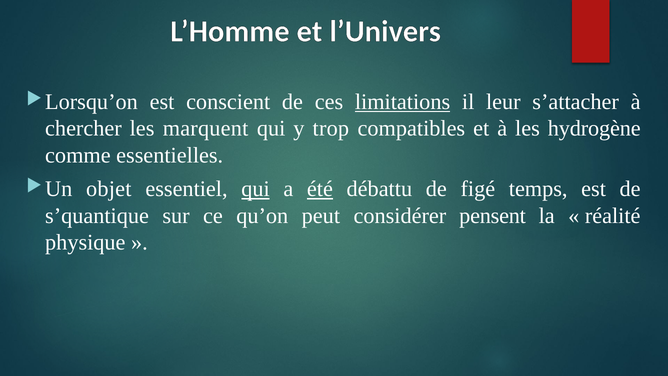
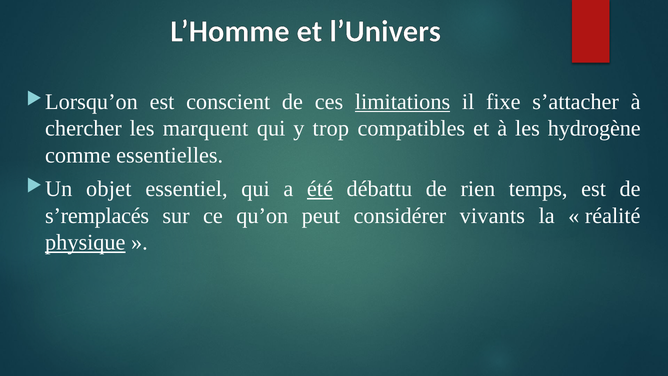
leur: leur -> fixe
qui at (255, 189) underline: present -> none
figé: figé -> rien
s’quantique: s’quantique -> s’remplacés
pensent: pensent -> vivants
physique underline: none -> present
